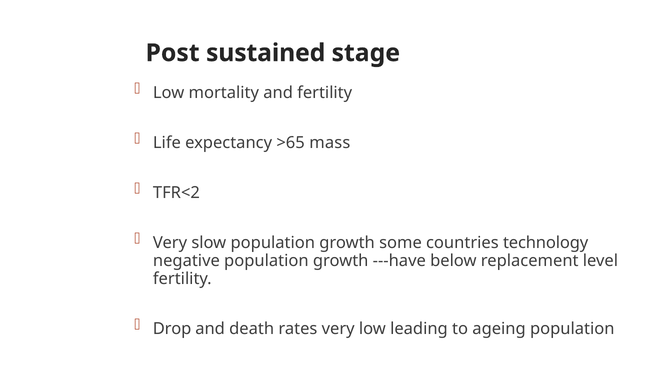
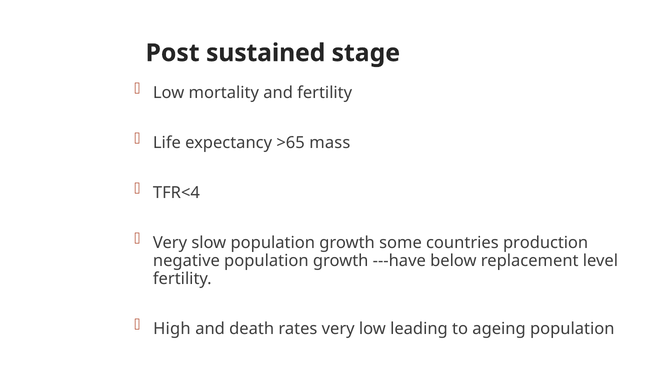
TFR<2: TFR<2 -> TFR<4
technology: technology -> production
Drop: Drop -> High
